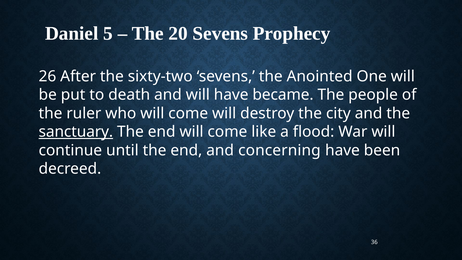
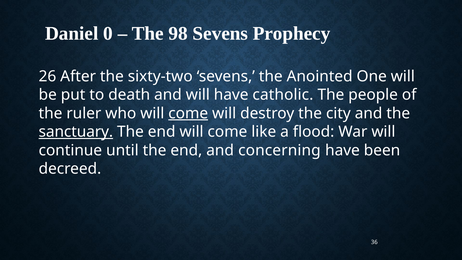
5: 5 -> 0
20: 20 -> 98
became: became -> catholic
come at (188, 113) underline: none -> present
